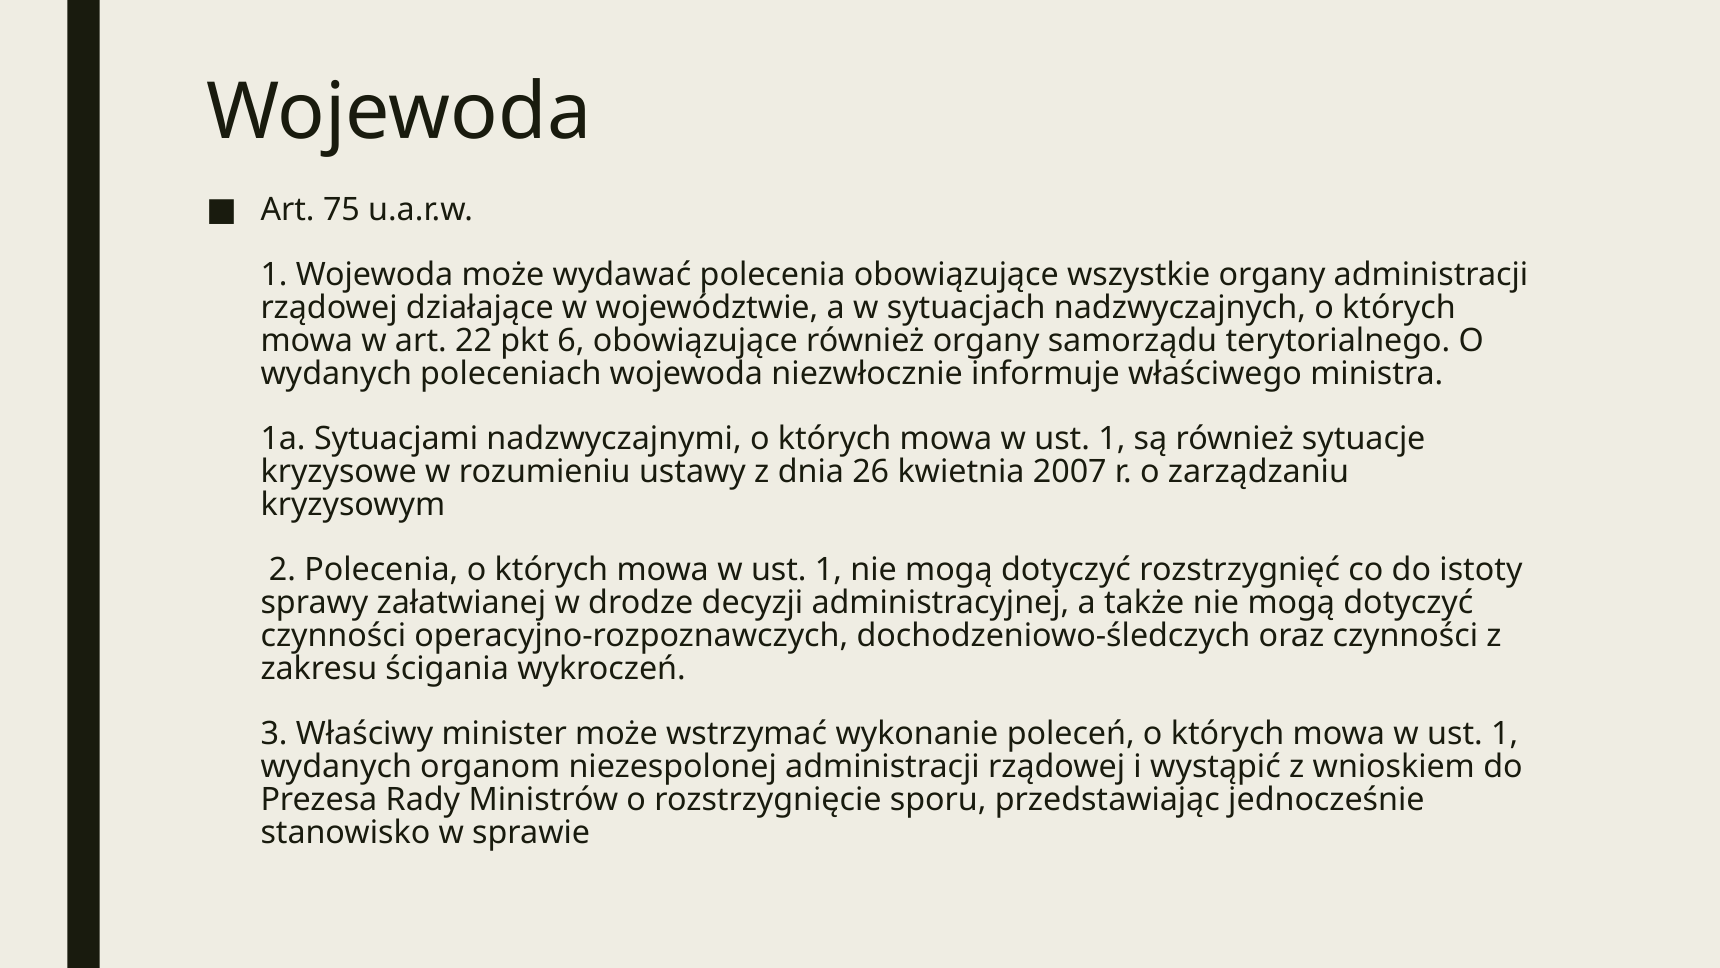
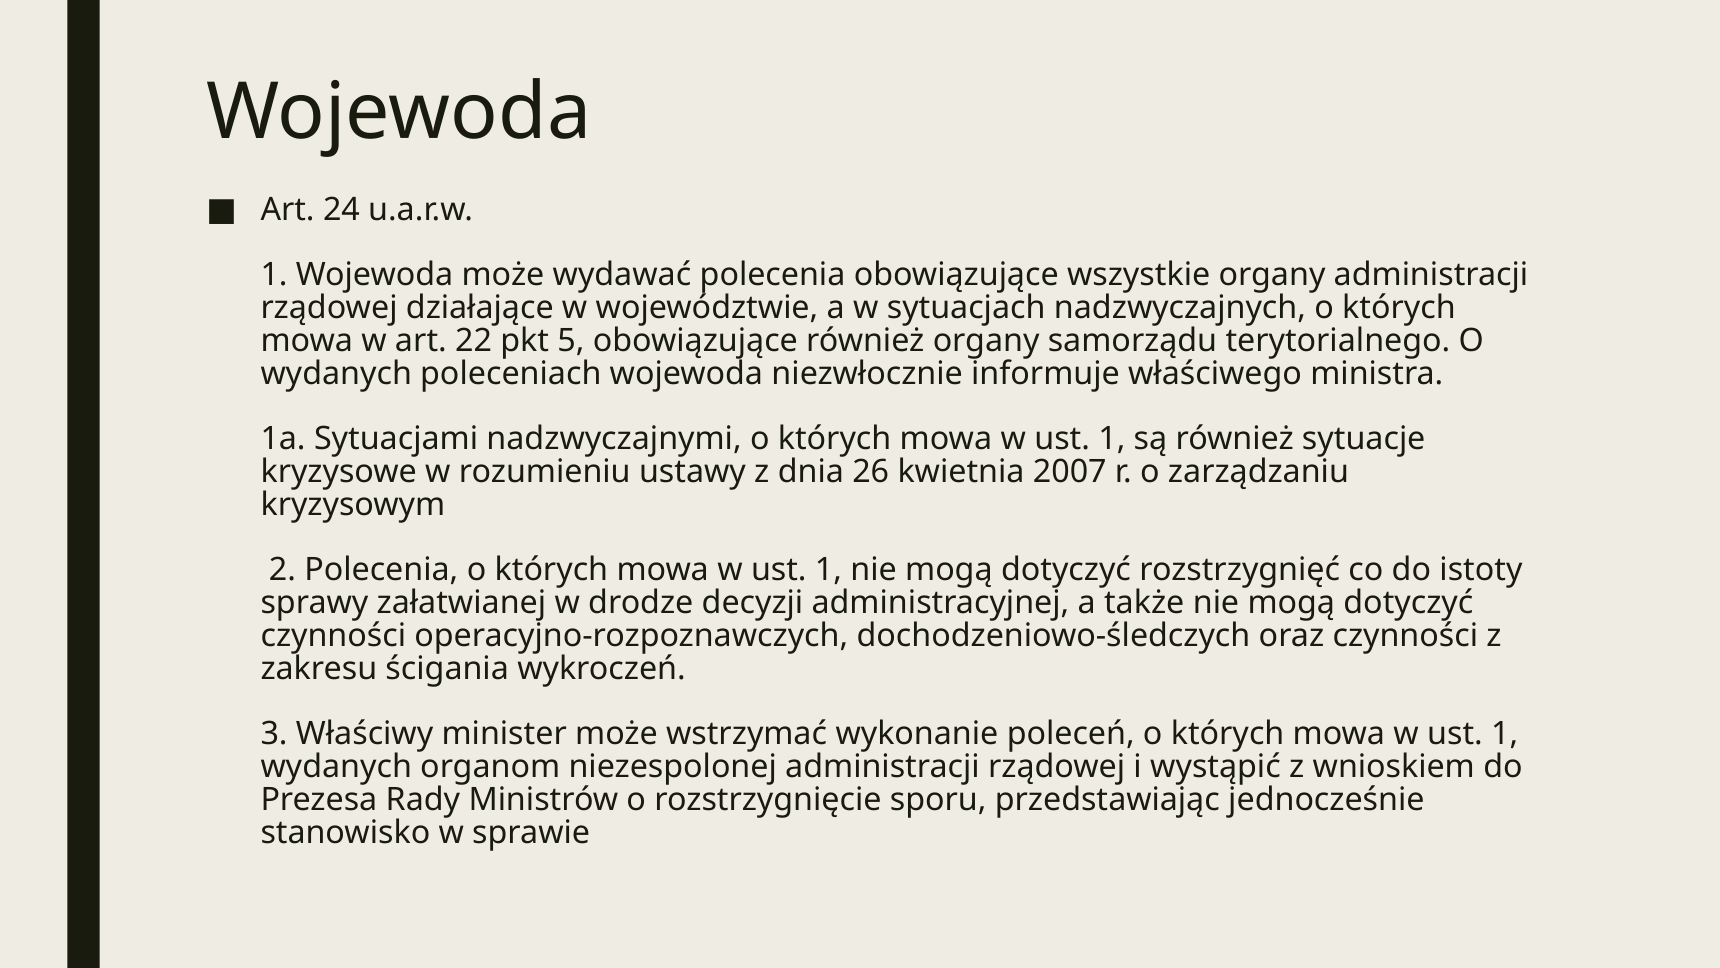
75: 75 -> 24
6: 6 -> 5
